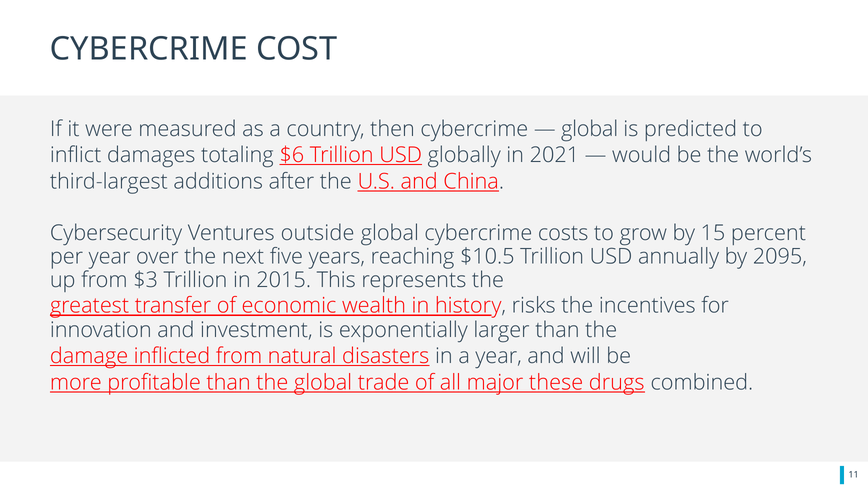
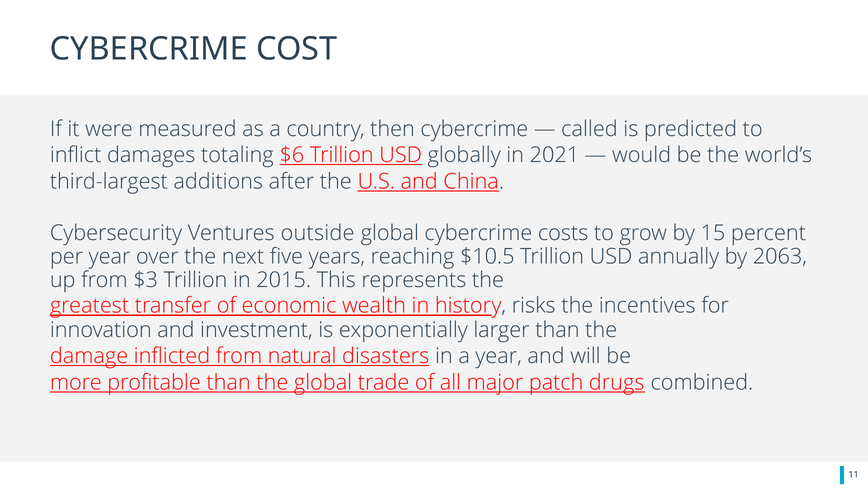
global at (590, 129): global -> called
2095: 2095 -> 2063
these: these -> patch
